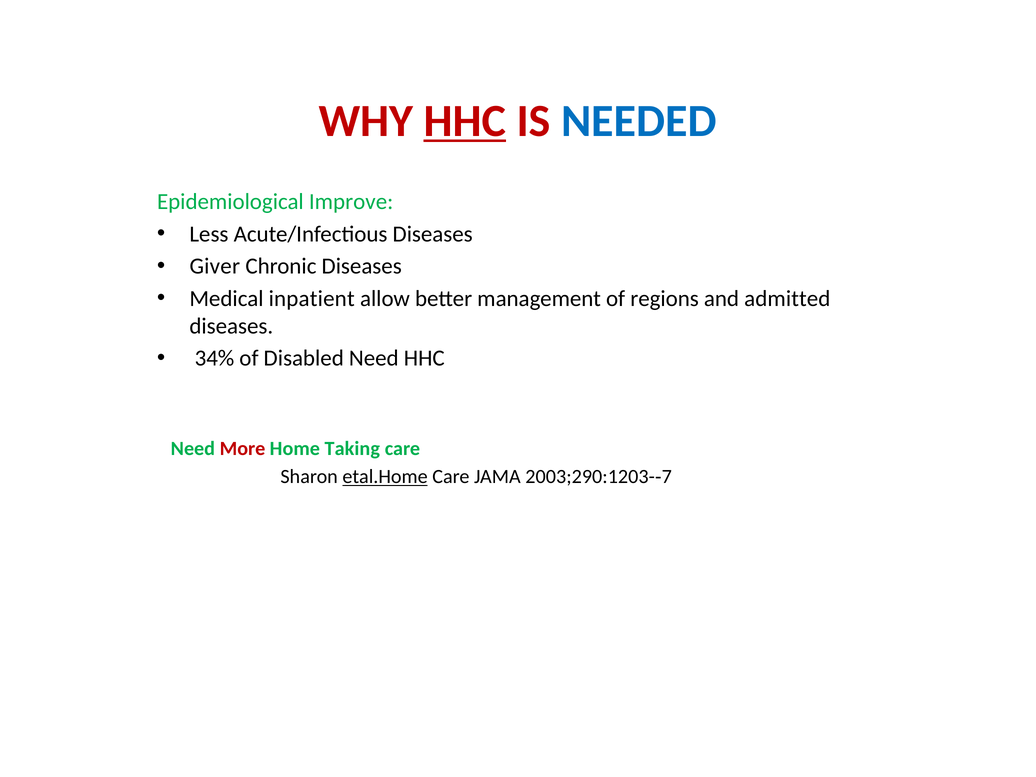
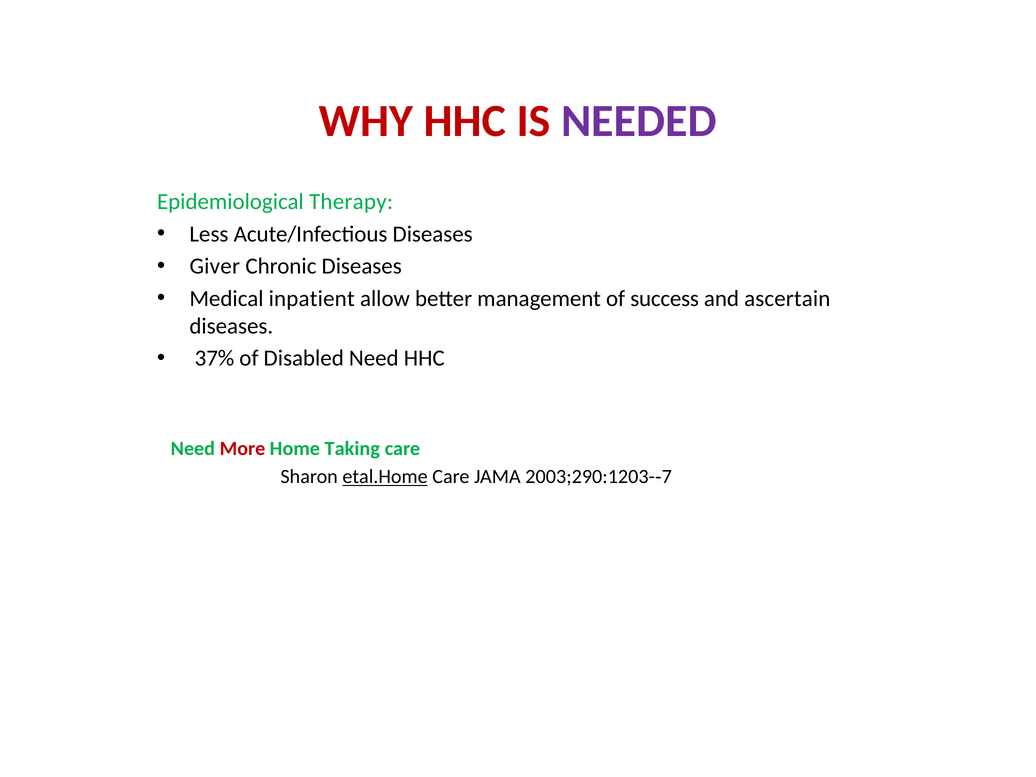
HHC at (465, 121) underline: present -> none
NEEDED colour: blue -> purple
Improve: Improve -> Therapy
regions: regions -> success
admitted: admitted -> ascertain
34%: 34% -> 37%
